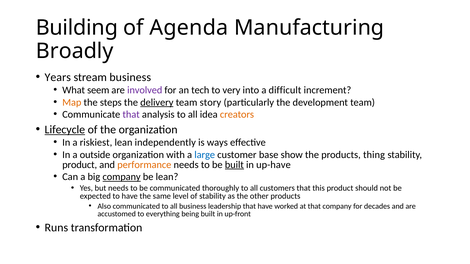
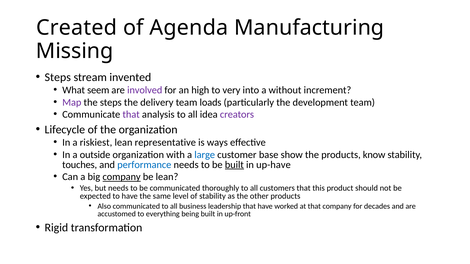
Building: Building -> Created
Broadly: Broadly -> Missing
Years at (58, 77): Years -> Steps
stream business: business -> invented
tech: tech -> high
difficult: difficult -> without
Map colour: orange -> purple
delivery underline: present -> none
story: story -> loads
creators colour: orange -> purple
Lifecycle underline: present -> none
independently: independently -> representative
thing: thing -> know
product at (80, 165): product -> touches
performance colour: orange -> blue
Runs: Runs -> Rigid
